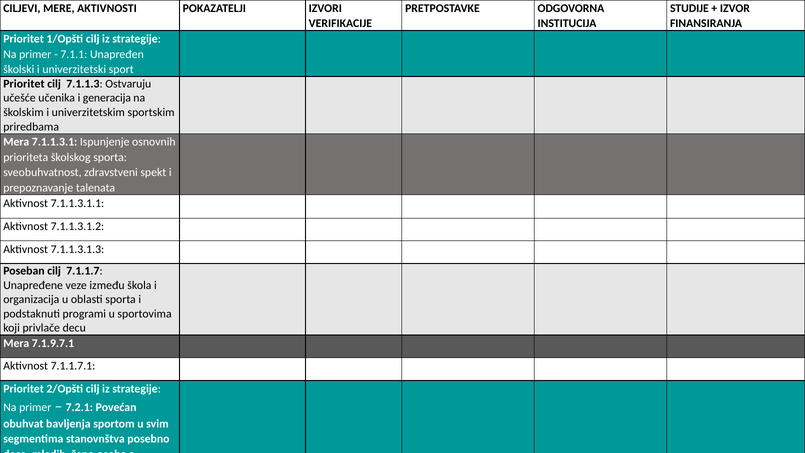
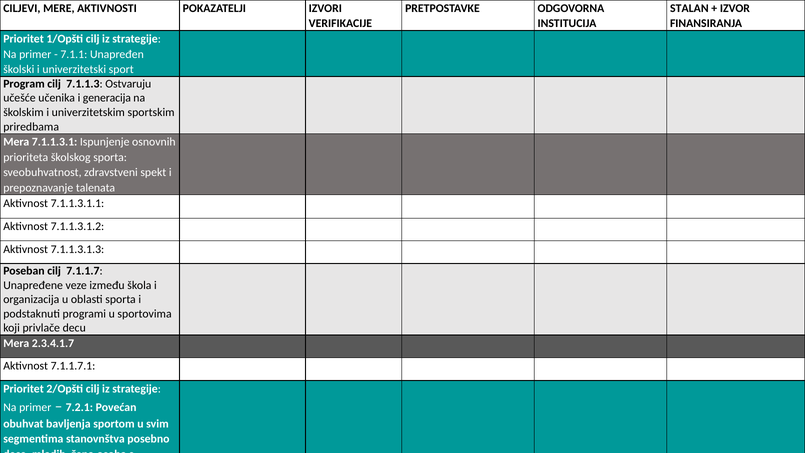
STUDIJE: STUDIJE -> STALAN
Prioritet at (24, 84): Prioritet -> Program
7.1.9.7.1: 7.1.9.7.1 -> 2.3.4.1.7
